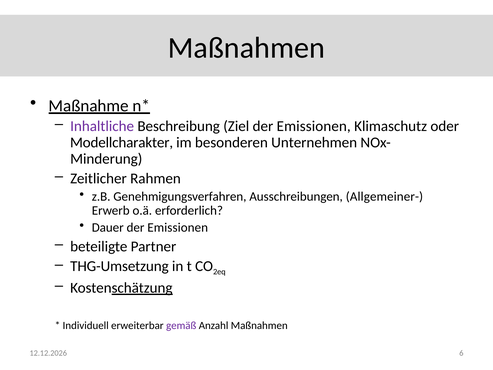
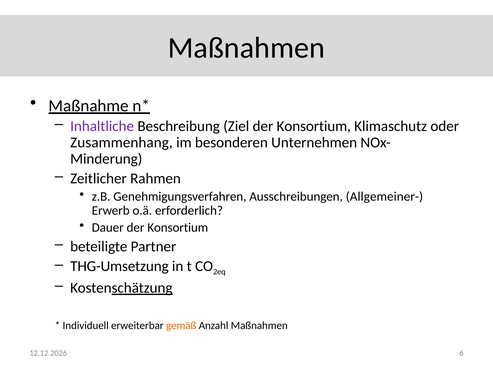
Ziel der Emissionen: Emissionen -> Konsortium
Modellcharakter: Modellcharakter -> Zusammenhang
Dauer der Emissionen: Emissionen -> Konsortium
gemäß colour: purple -> orange
